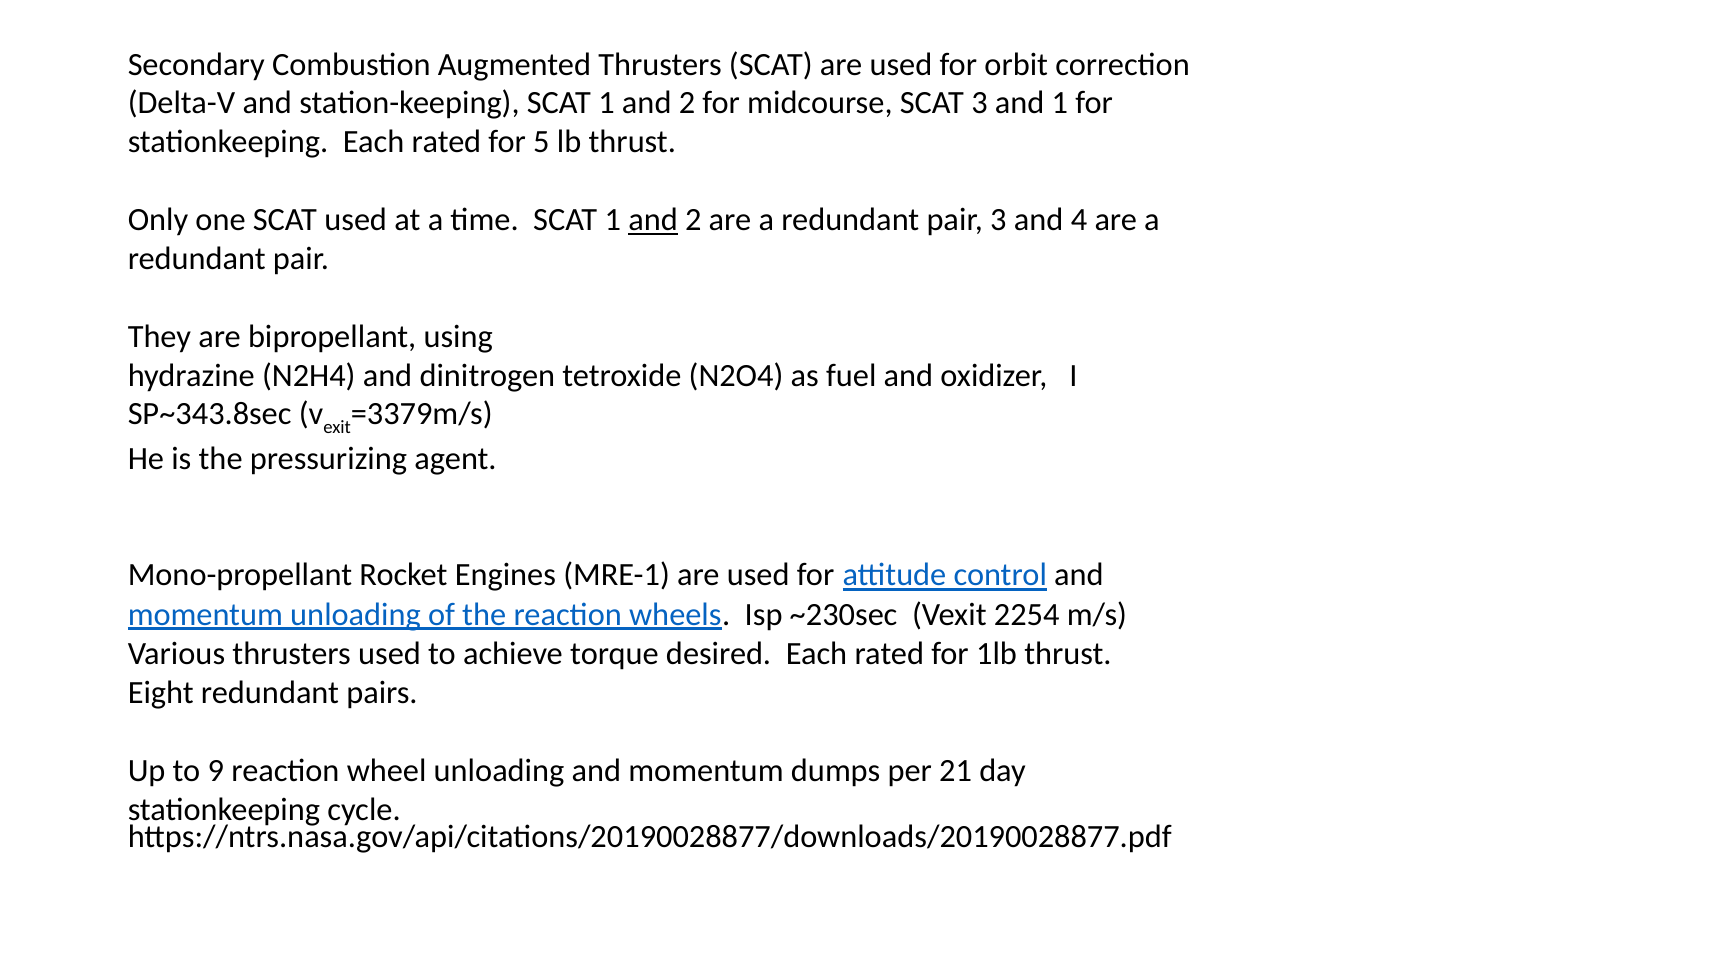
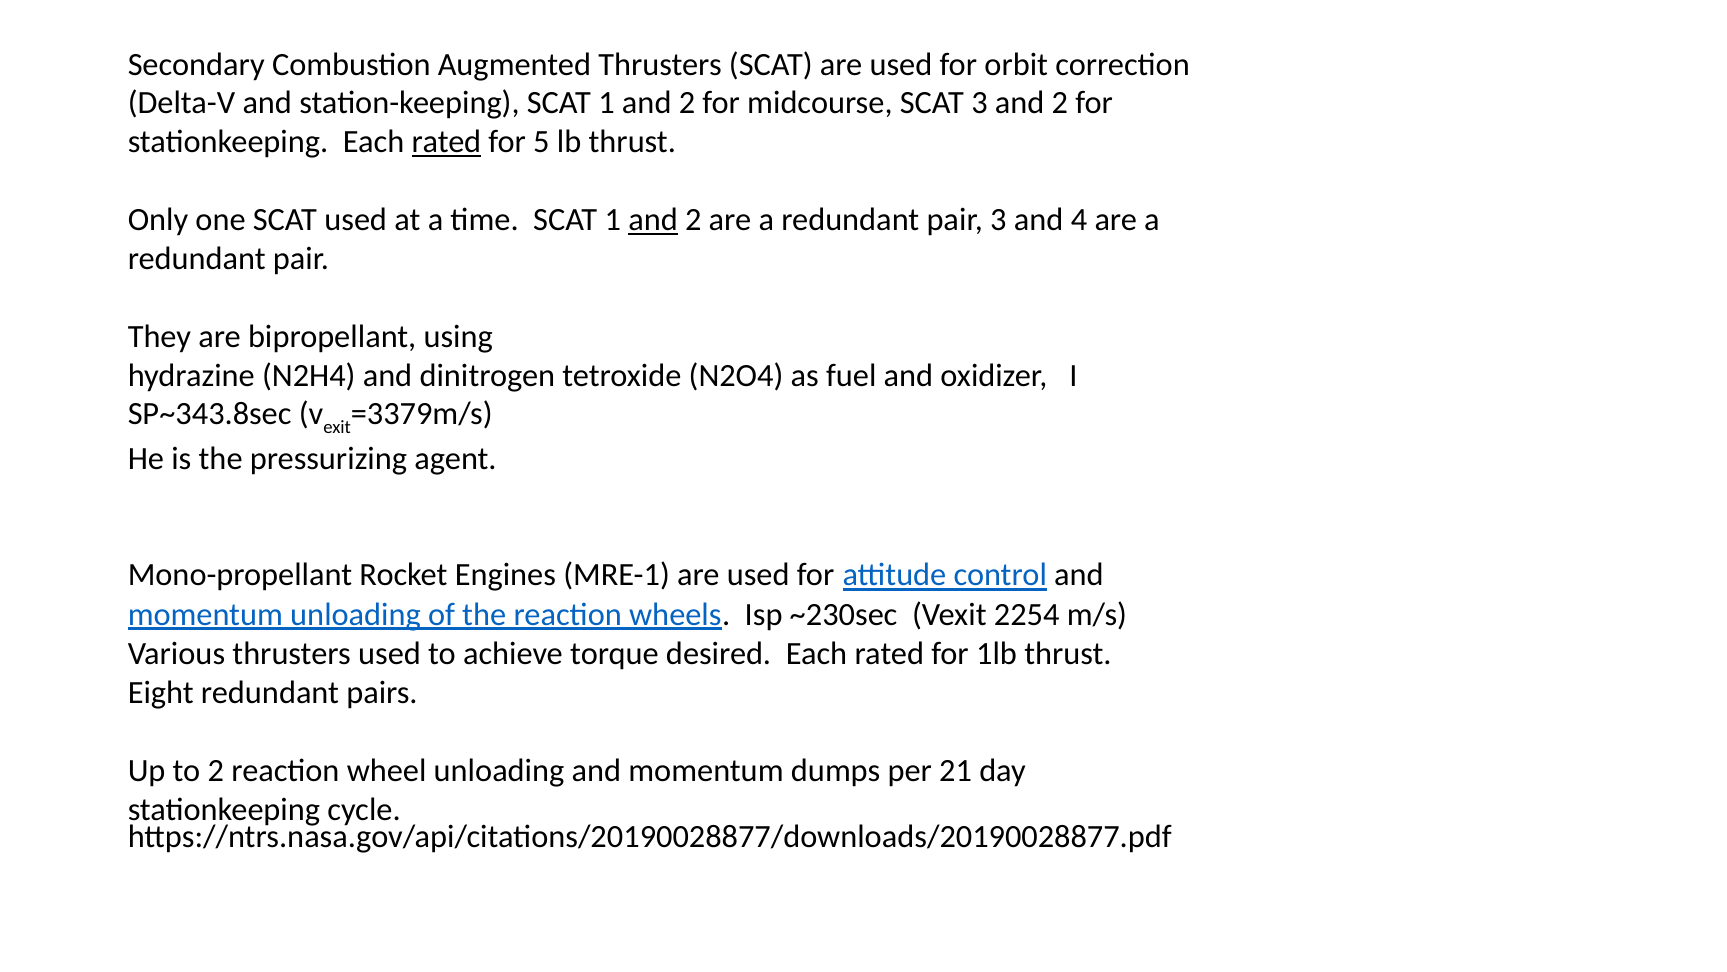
3 and 1: 1 -> 2
rated at (446, 142) underline: none -> present
to 9: 9 -> 2
